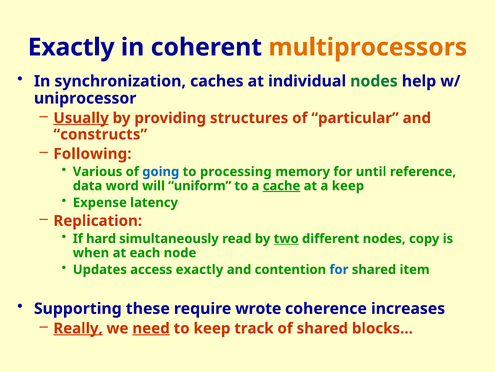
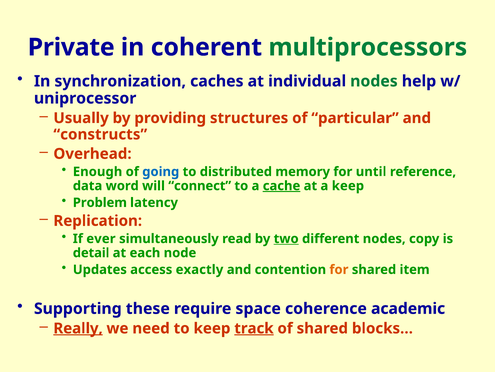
Exactly at (71, 47): Exactly -> Private
multiprocessors colour: orange -> green
Usually underline: present -> none
Following: Following -> Overhead
Various: Various -> Enough
processing: processing -> distributed
uniform: uniform -> connect
Expense: Expense -> Problem
hard: hard -> ever
when: when -> detail
for at (339, 269) colour: blue -> orange
wrote: wrote -> space
increases: increases -> academic
need underline: present -> none
track underline: none -> present
